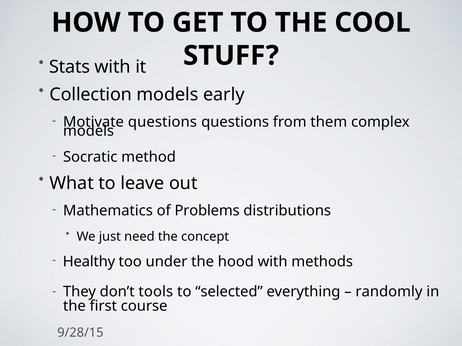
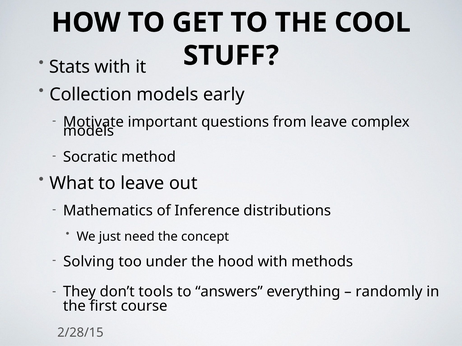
questions at (162, 122): questions -> important
from them: them -> leave
Problems: Problems -> Inference
Healthy: Healthy -> Solving
selected: selected -> answers
9/28/15: 9/28/15 -> 2/28/15
